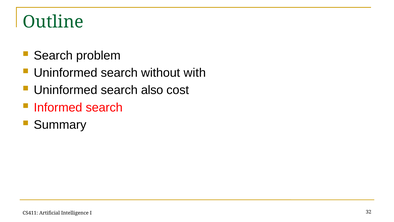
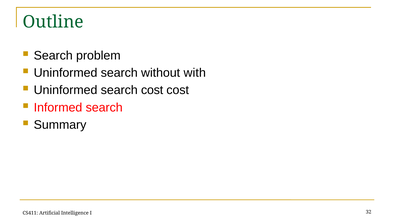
search also: also -> cost
